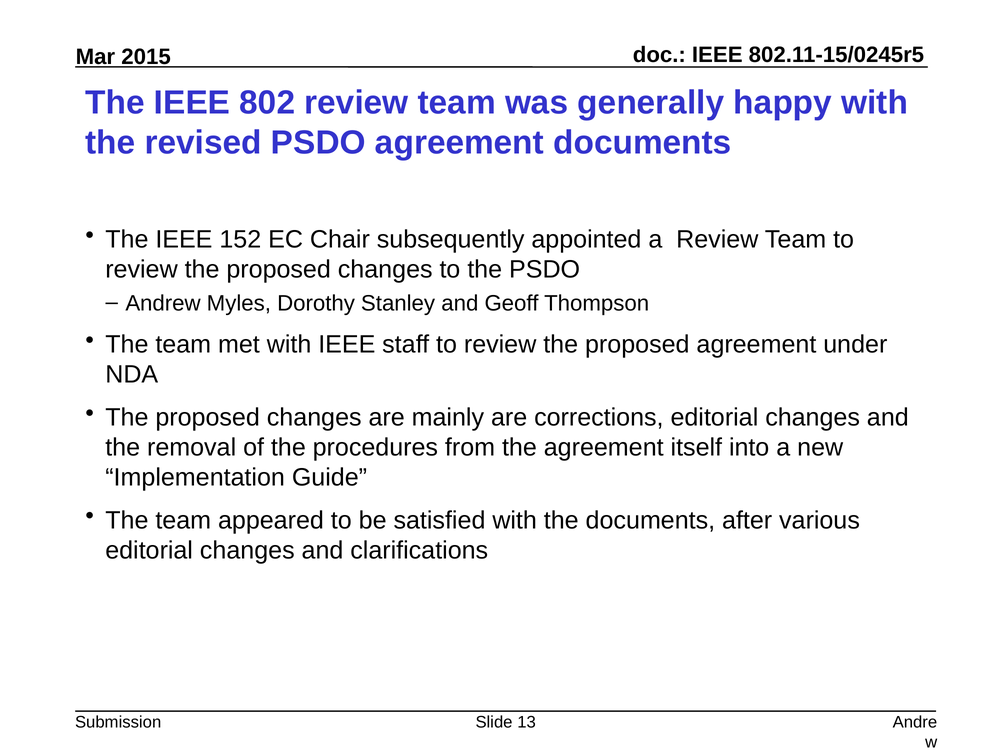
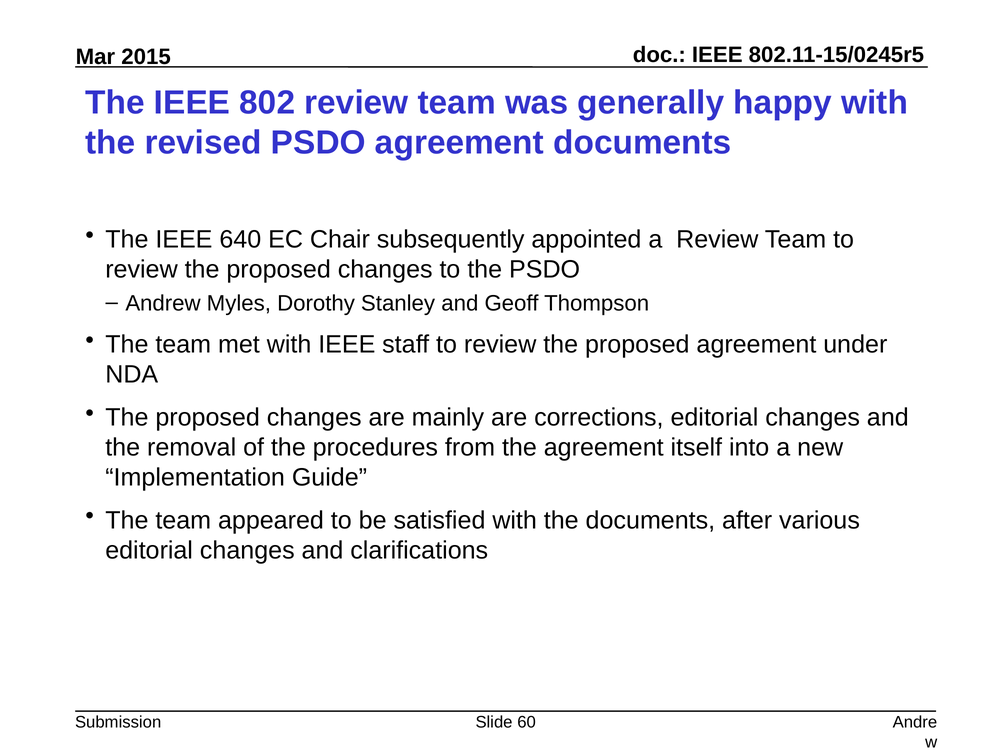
152: 152 -> 640
13: 13 -> 60
